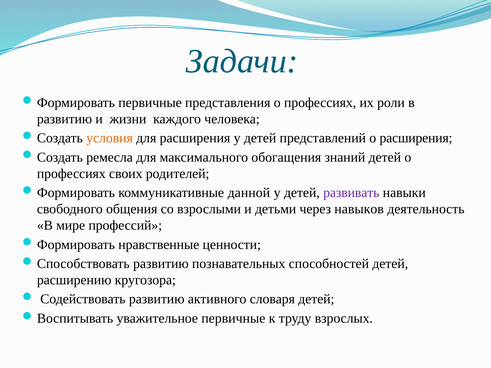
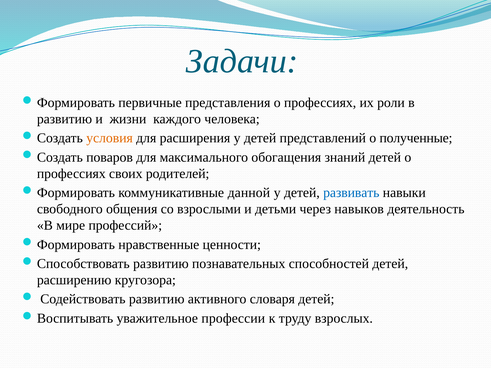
о расширения: расширения -> полученные
ремесла: ремесла -> поваров
развивать colour: purple -> blue
уважительное первичные: первичные -> профессии
